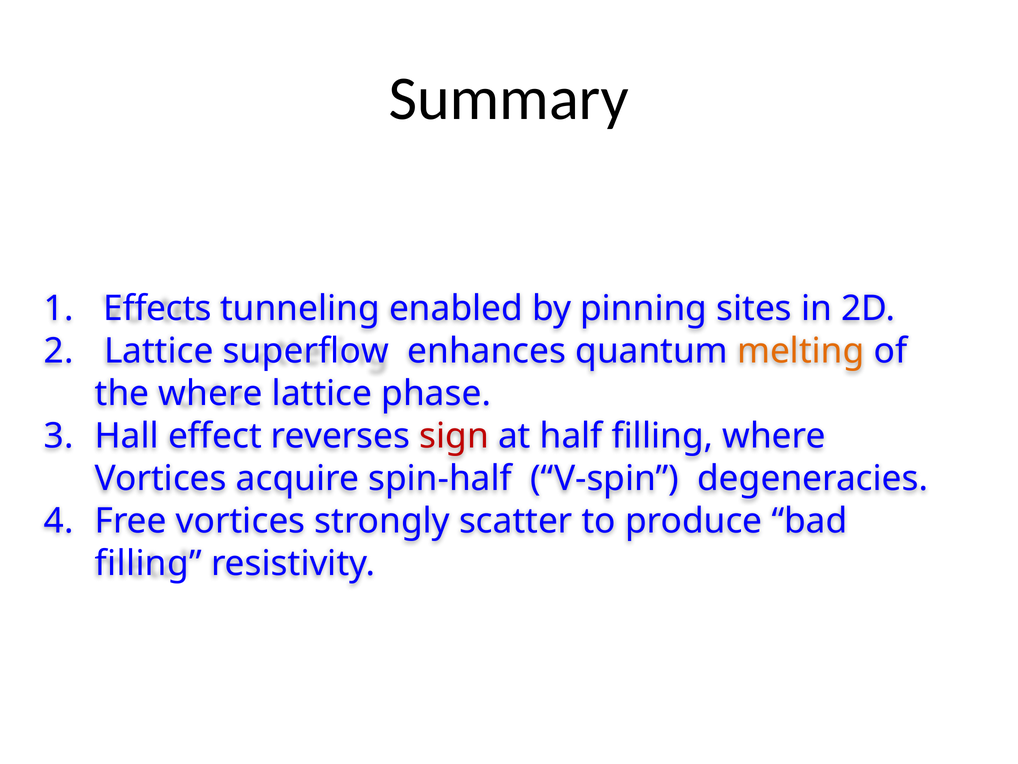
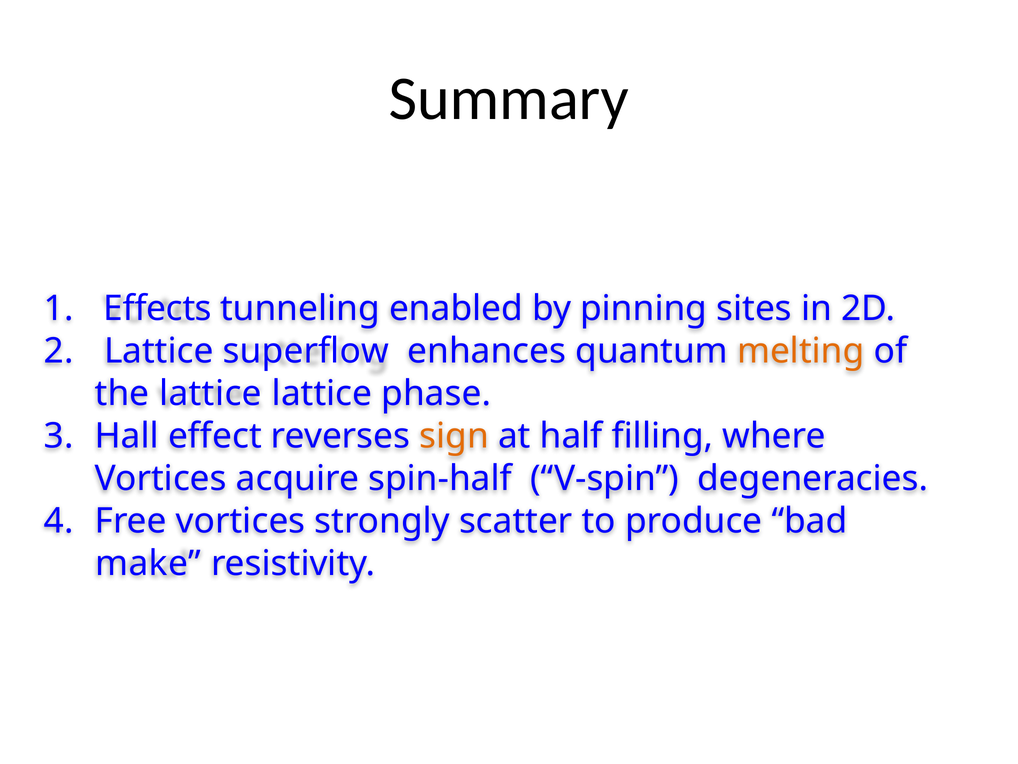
the where: where -> lattice
sign colour: red -> orange
filling at (148, 563): filling -> make
